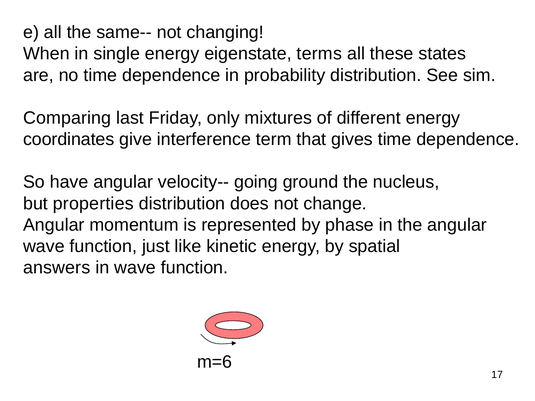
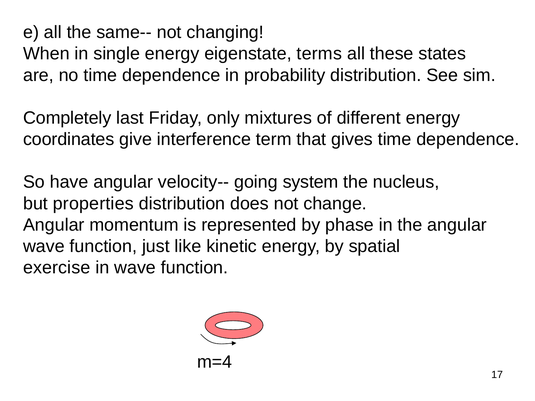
Comparing: Comparing -> Completely
ground: ground -> system
answers: answers -> exercise
m=6: m=6 -> m=4
